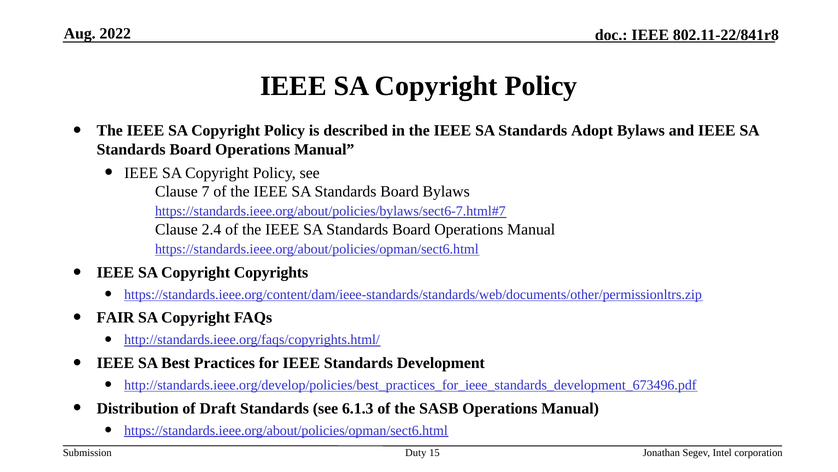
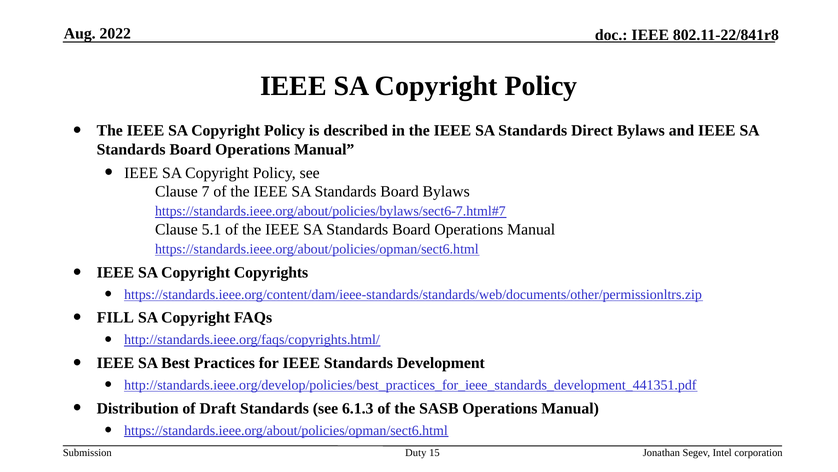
Adopt: Adopt -> Direct
2.4: 2.4 -> 5.1
FAIR: FAIR -> FILL
http://standards.ieee.org/develop/policies/best_practices_for_ieee_standards_development_673496.pdf: http://standards.ieee.org/develop/policies/best_practices_for_ieee_standards_development_673496.pdf -> http://standards.ieee.org/develop/policies/best_practices_for_ieee_standards_development_441351.pdf
